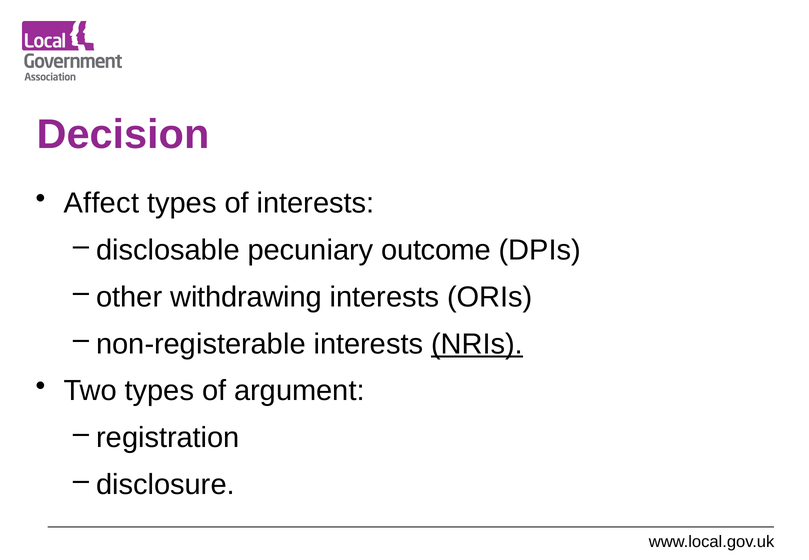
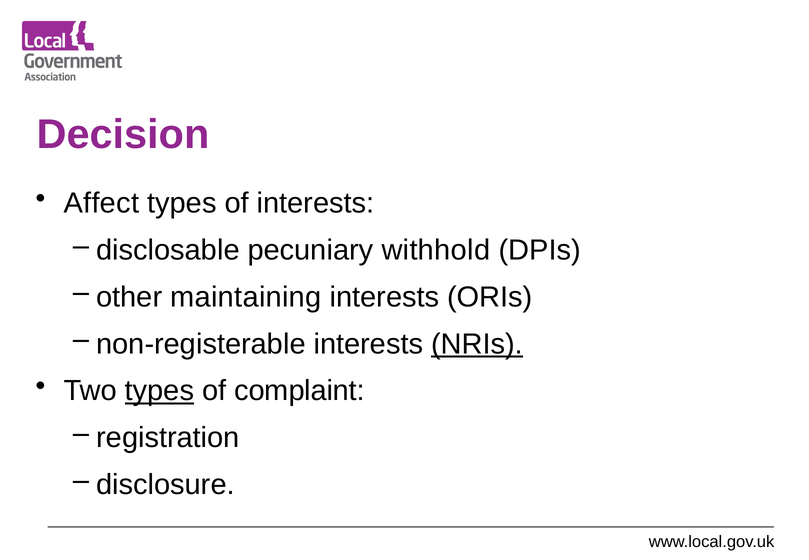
outcome: outcome -> withhold
withdrawing: withdrawing -> maintaining
types at (159, 391) underline: none -> present
argument: argument -> complaint
